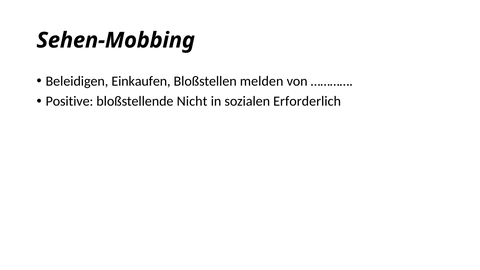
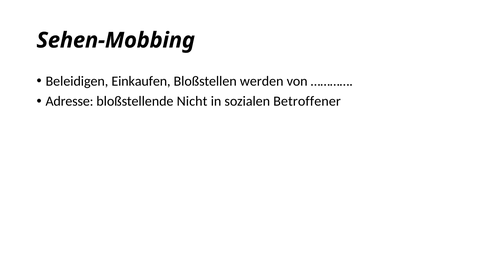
melden: melden -> werden
Positive: Positive -> Adresse
Erforderlich: Erforderlich -> Betroffener
